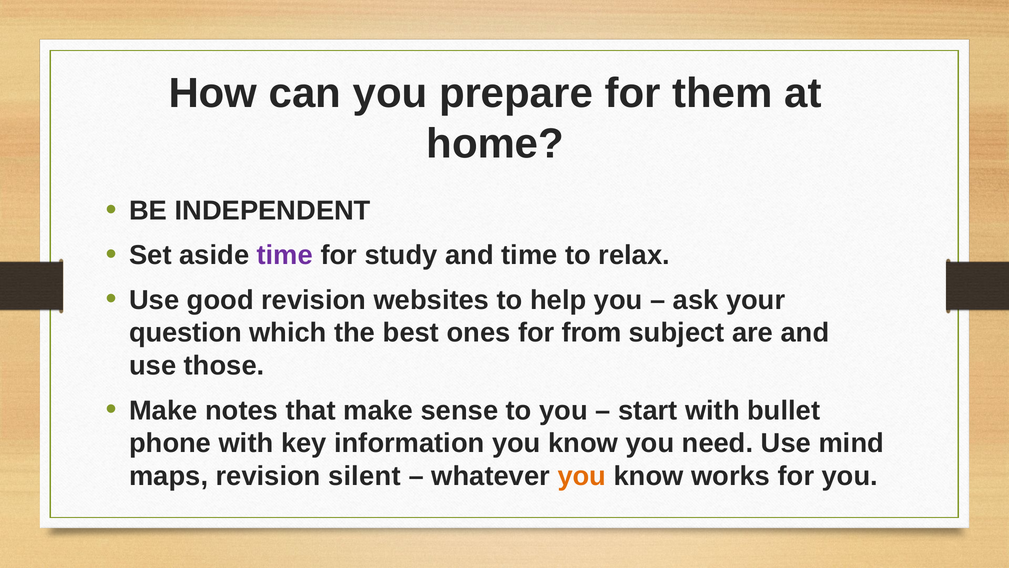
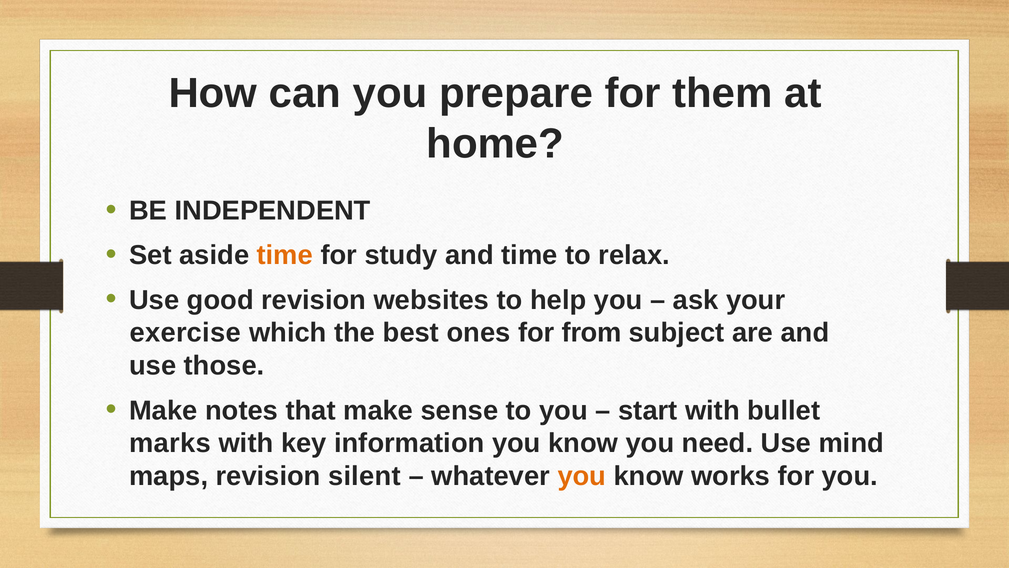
time at (285, 255) colour: purple -> orange
question: question -> exercise
phone: phone -> marks
